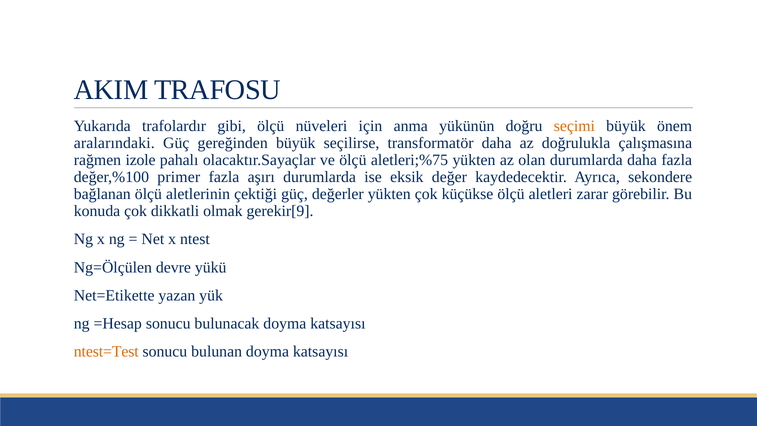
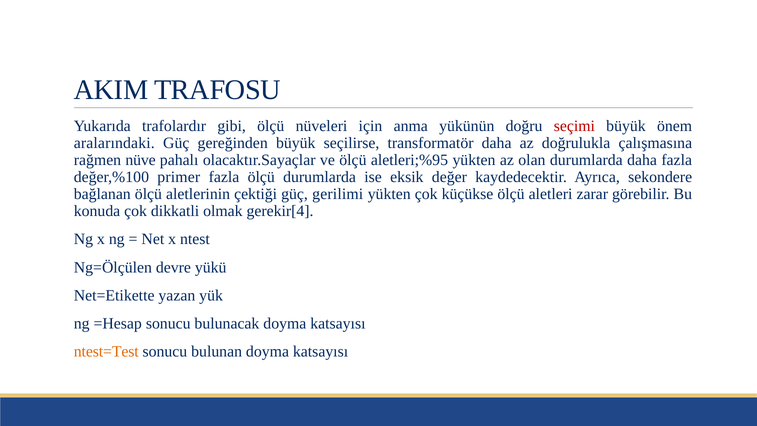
seçimi colour: orange -> red
izole: izole -> nüve
aletleri;%75: aletleri;%75 -> aletleri;%95
fazla aşırı: aşırı -> ölçü
değerler: değerler -> gerilimi
gerekir[9: gerekir[9 -> gerekir[4
